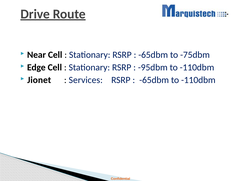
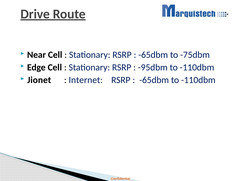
Services: Services -> Internet
